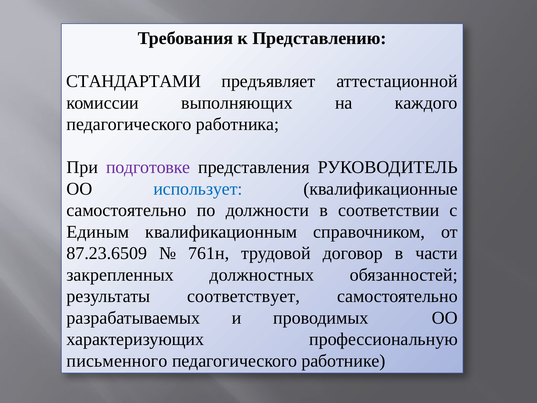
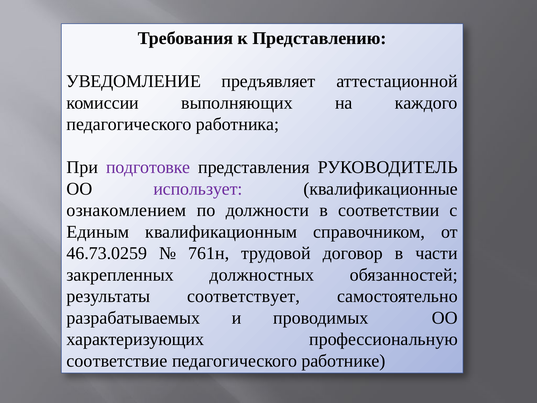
СТАНДАРТАМИ: СТАНДАРТАМИ -> УВЕДОМЛЕНИЕ
использует colour: blue -> purple
самостоятельно at (127, 210): самостоятельно -> ознакомлением
87.23.6509: 87.23.6509 -> 46.73.0259
письменного: письменного -> соответствие
